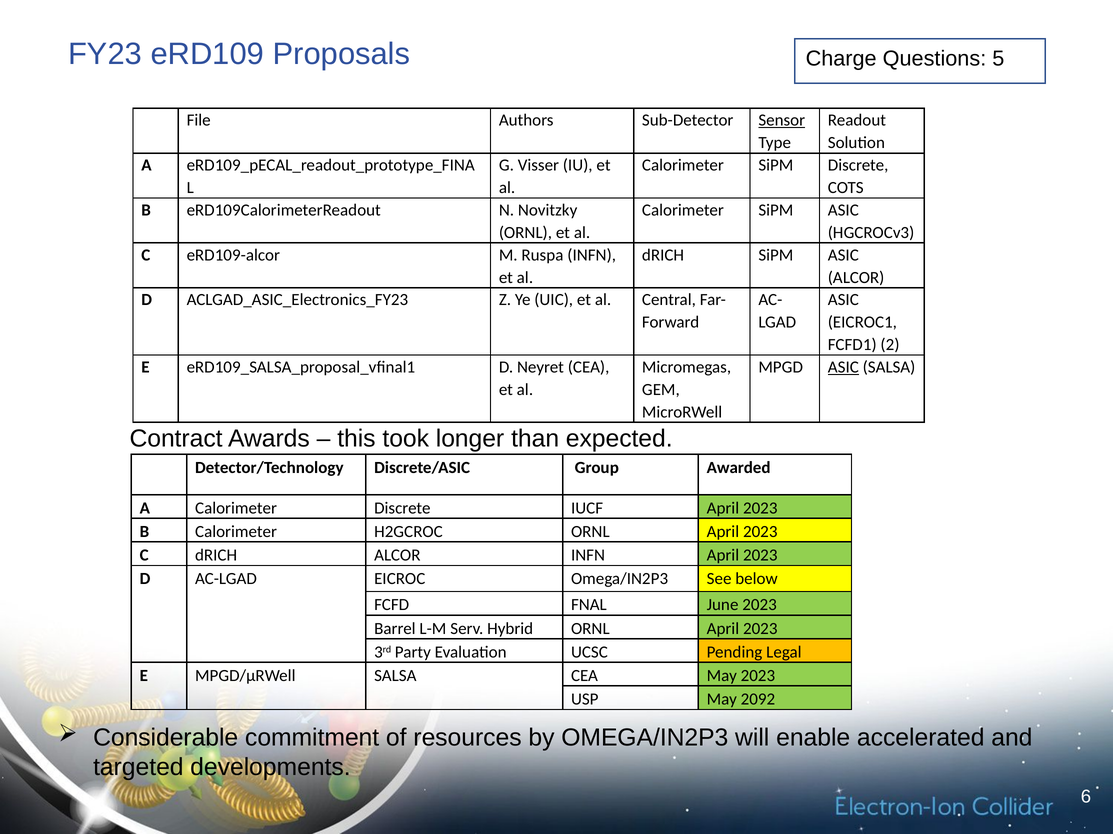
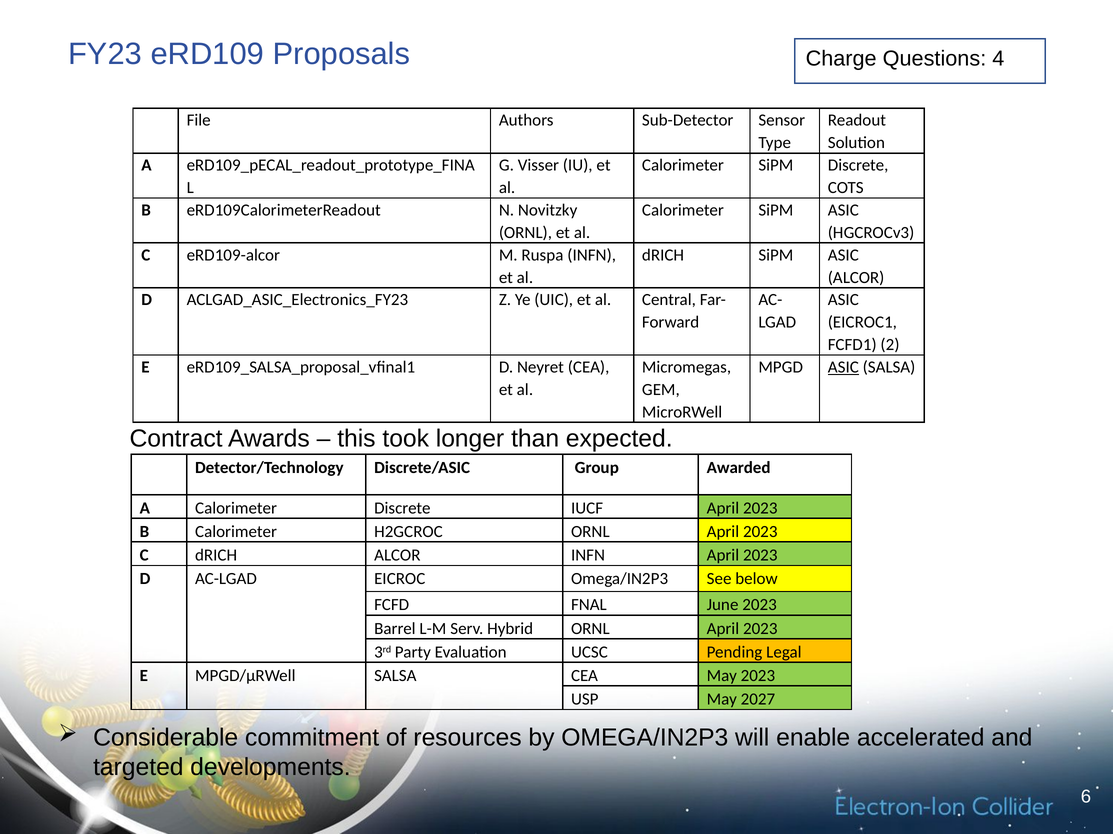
5: 5 -> 4
Sensor underline: present -> none
2092: 2092 -> 2027
